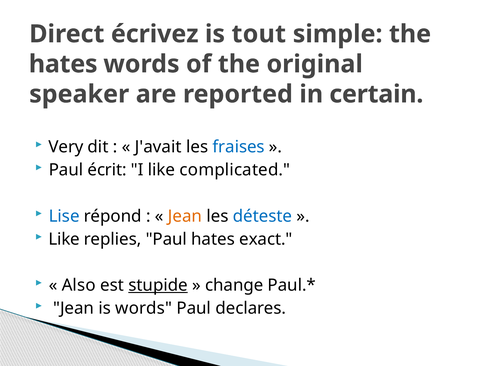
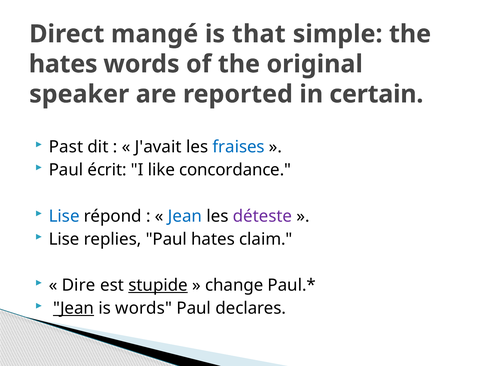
écrivez: écrivez -> mangé
tout: tout -> that
Very: Very -> Past
complicated: complicated -> concordance
Jean at (185, 216) colour: orange -> blue
déteste colour: blue -> purple
Like at (64, 239): Like -> Lise
exact: exact -> claim
Also: Also -> Dire
Jean at (74, 308) underline: none -> present
